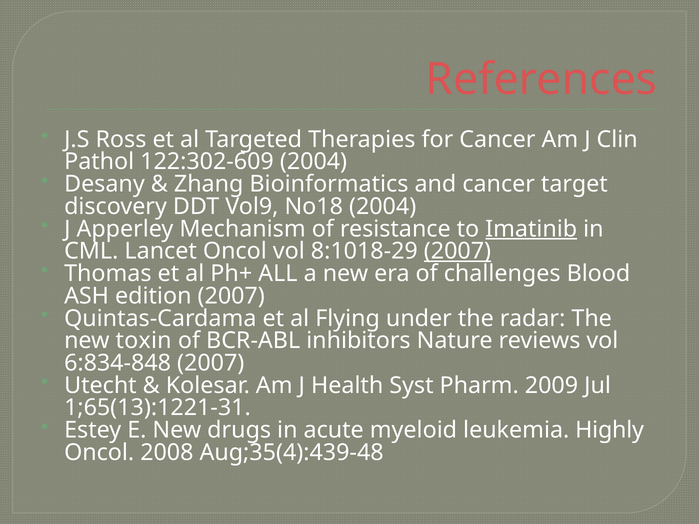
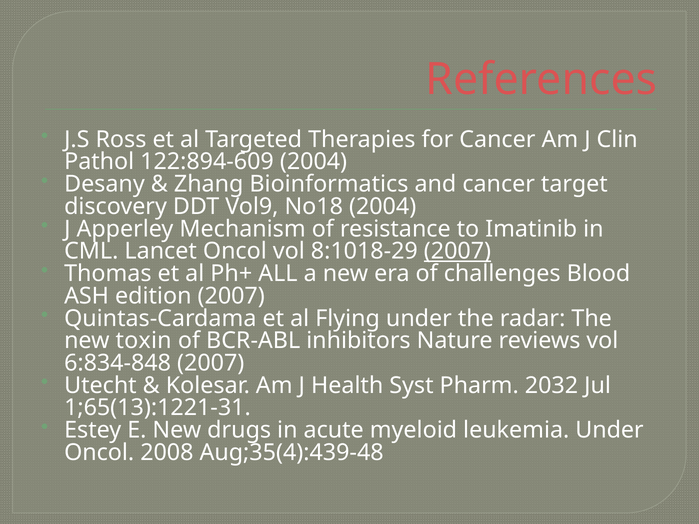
122:302-609: 122:302-609 -> 122:894-609
Imatinib underline: present -> none
2009: 2009 -> 2032
leukemia Highly: Highly -> Under
